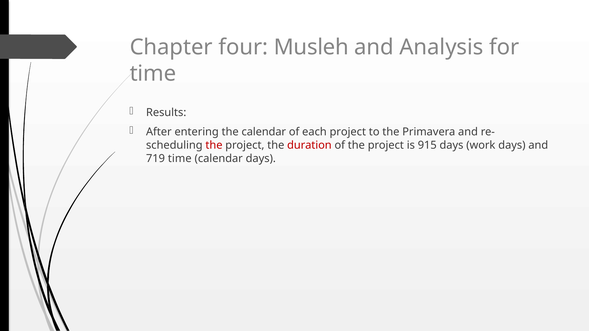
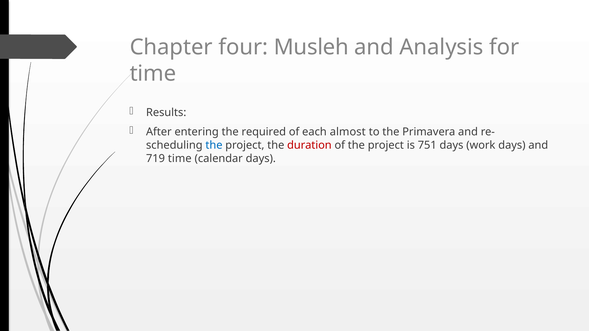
the calendar: calendar -> required
each project: project -> almost
the at (214, 145) colour: red -> blue
915: 915 -> 751
